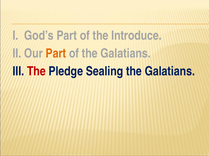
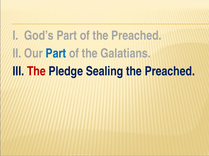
of the Introduce: Introduce -> Preached
Part at (56, 54) colour: orange -> blue
Sealing the Galatians: Galatians -> Preached
